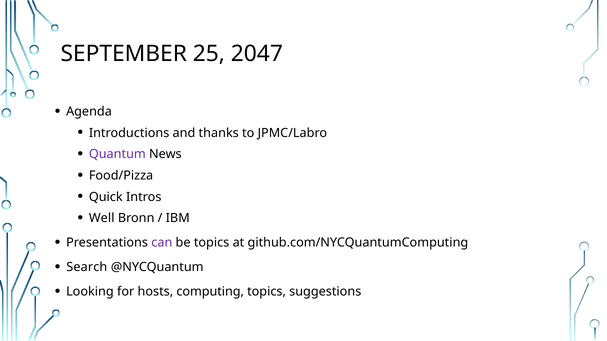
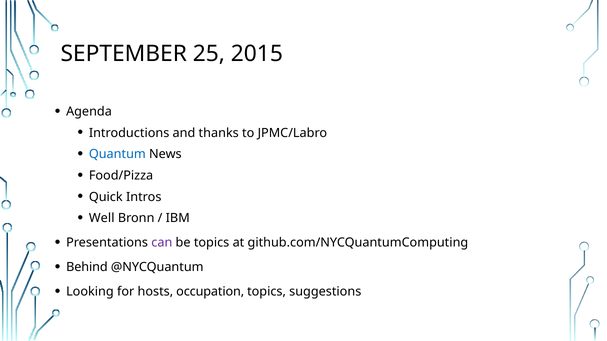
2047: 2047 -> 2015
Quantum colour: purple -> blue
Search: Search -> Behind
computing: computing -> occupation
